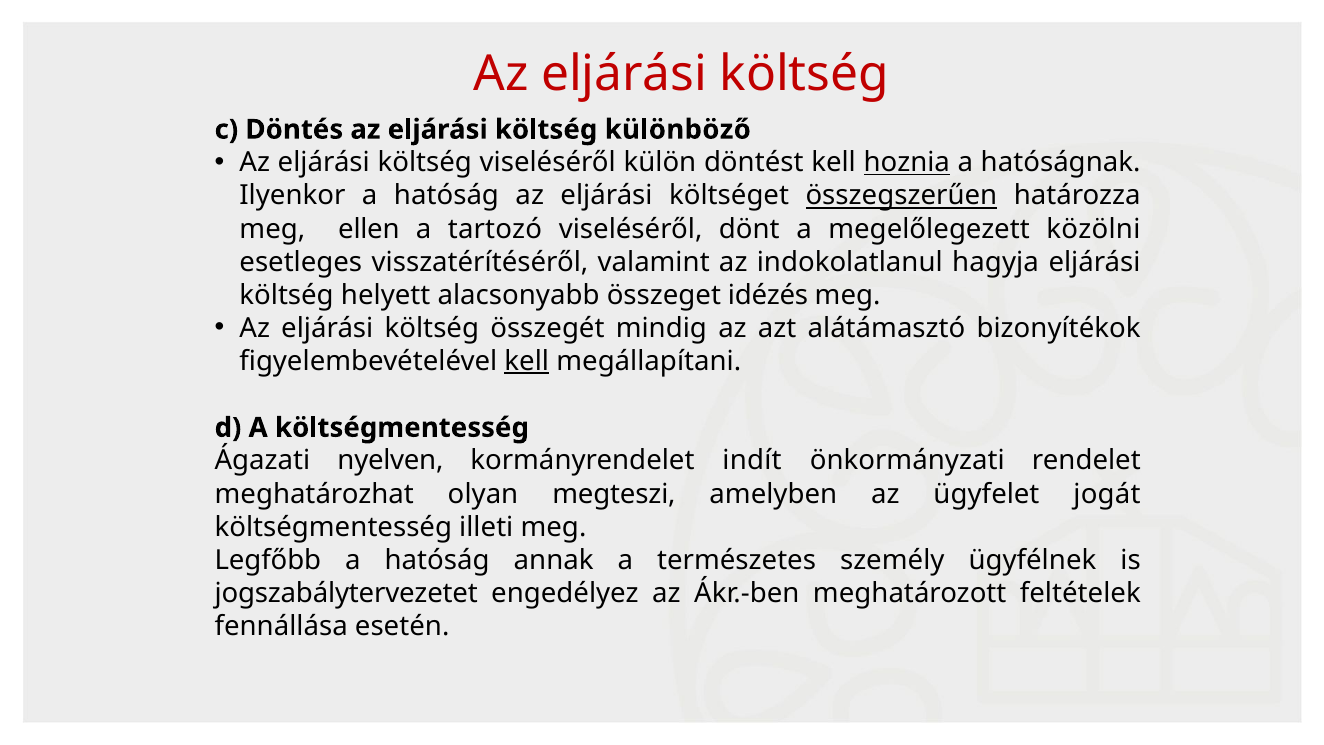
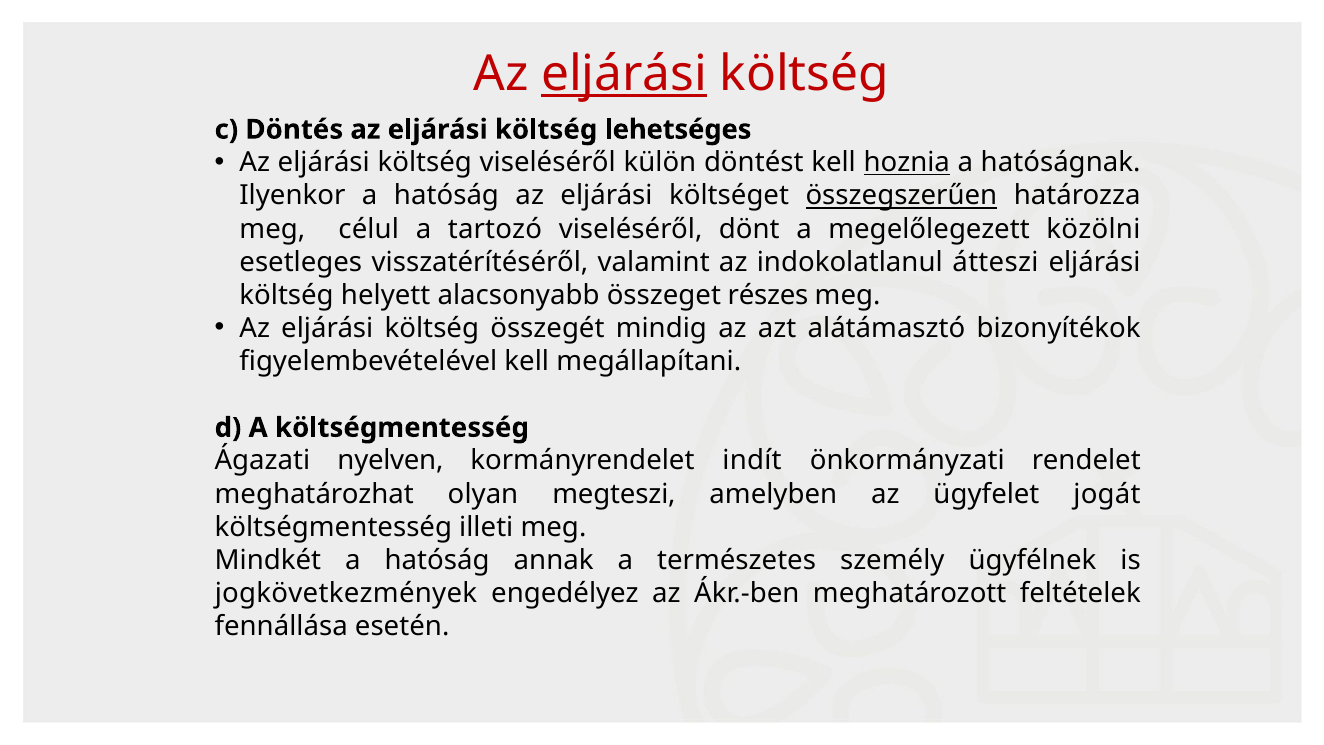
eljárási at (624, 74) underline: none -> present
különböző: különböző -> lehetséges
ellen: ellen -> célul
hagyja: hagyja -> átteszi
idézés: idézés -> részes
kell at (527, 361) underline: present -> none
Legfőbb: Legfőbb -> Mindkét
jogszabálytervezetet: jogszabálytervezetet -> jogkövetkezmények
